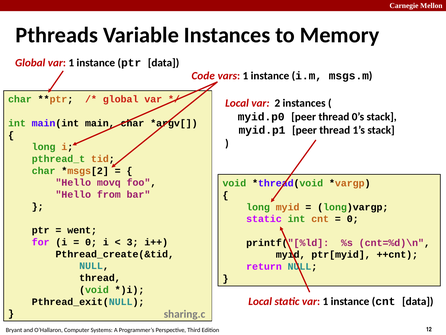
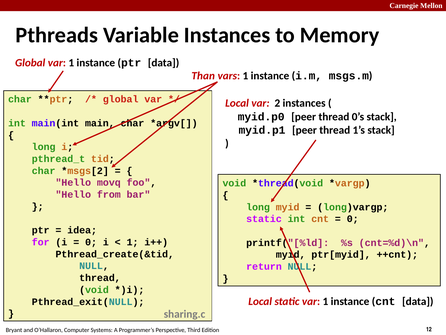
Code: Code -> Than
went: went -> idea
3 at (133, 242): 3 -> 1
